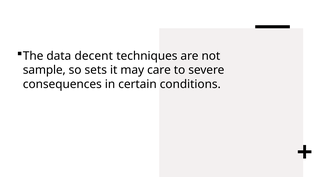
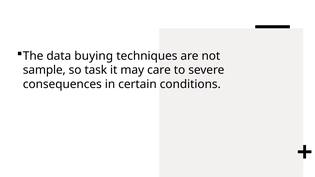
decent: decent -> buying
sets: sets -> task
